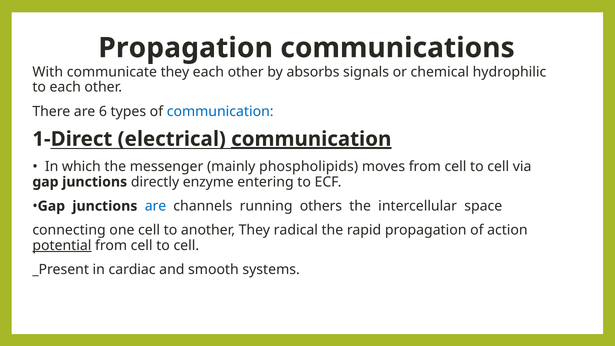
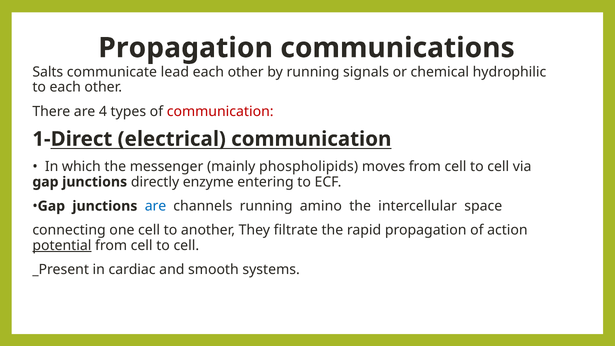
With: With -> Salts
communicate they: they -> lead
by absorbs: absorbs -> running
6: 6 -> 4
communication at (220, 111) colour: blue -> red
communication at (311, 139) underline: present -> none
others: others -> amino
radical: radical -> filtrate
